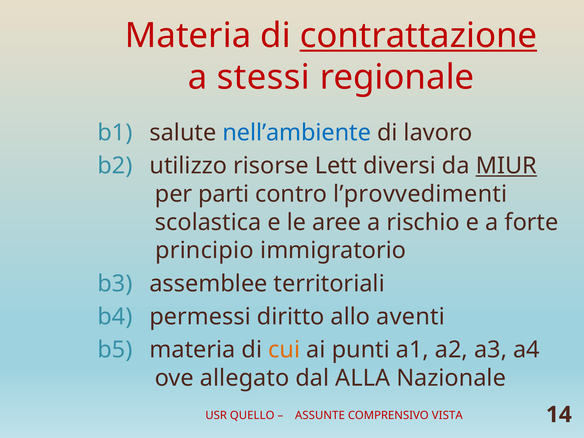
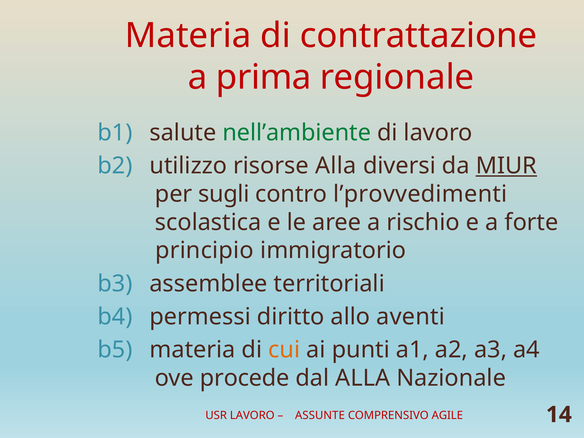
contrattazione underline: present -> none
stessi: stessi -> prima
nell’ambiente colour: blue -> green
risorse Lett: Lett -> Alla
parti: parti -> sugli
allegato: allegato -> procede
USR QUELLO: QUELLO -> LAVORO
VISTA: VISTA -> AGILE
